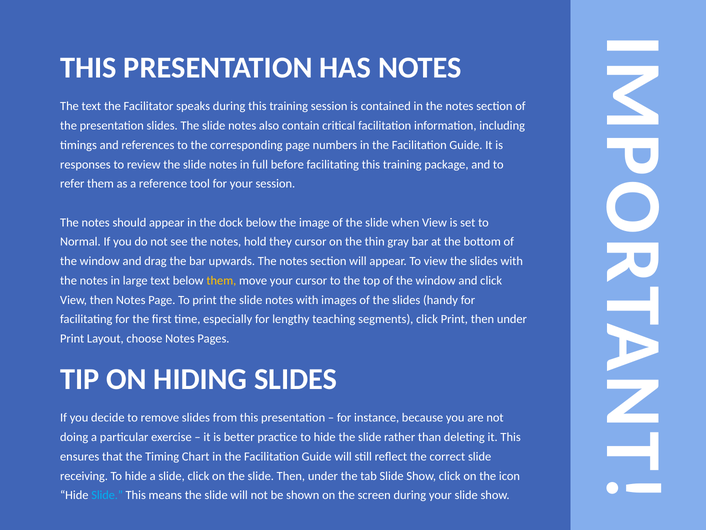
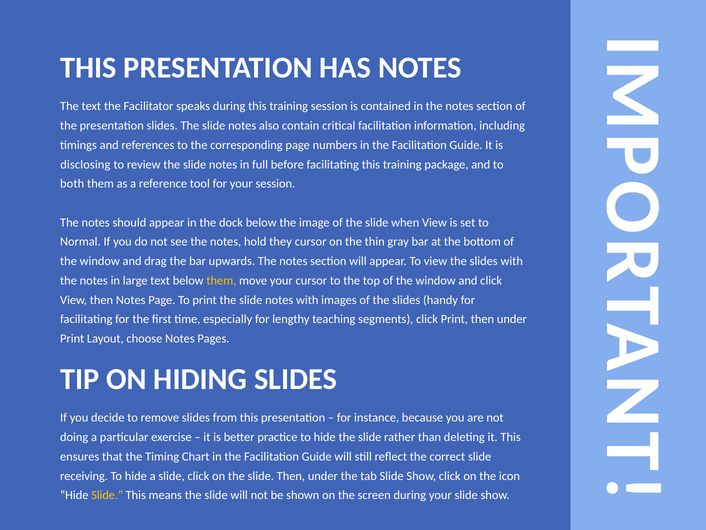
responses: responses -> disclosing
refer: refer -> both
Slide at (107, 495) colour: light blue -> yellow
